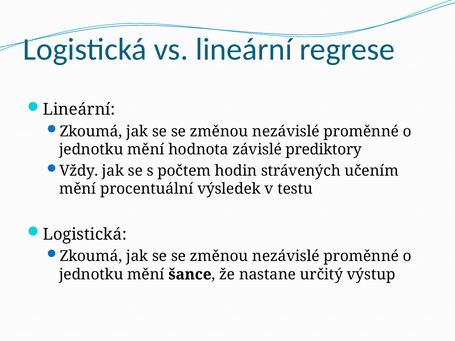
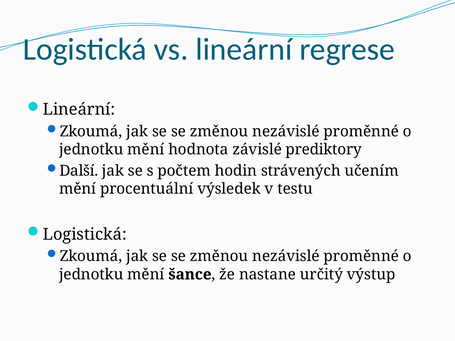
Vždy: Vždy -> Další
